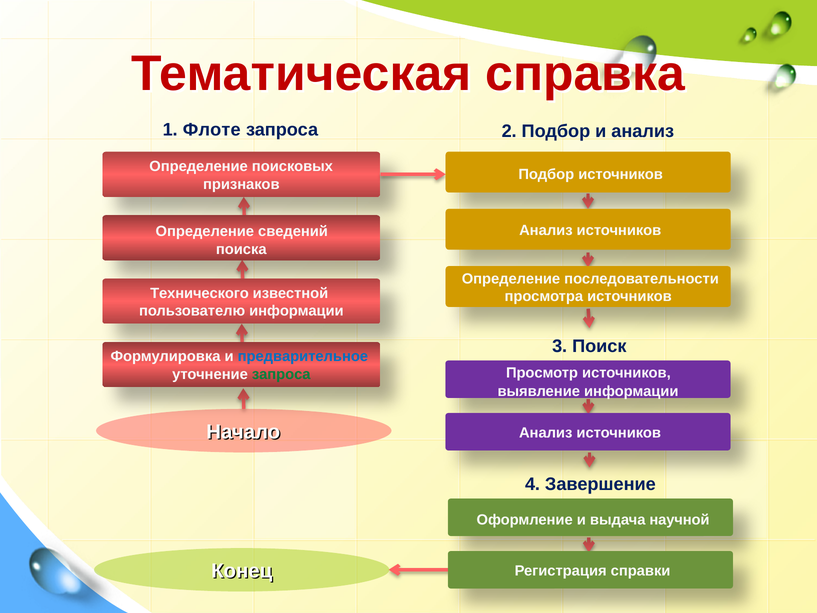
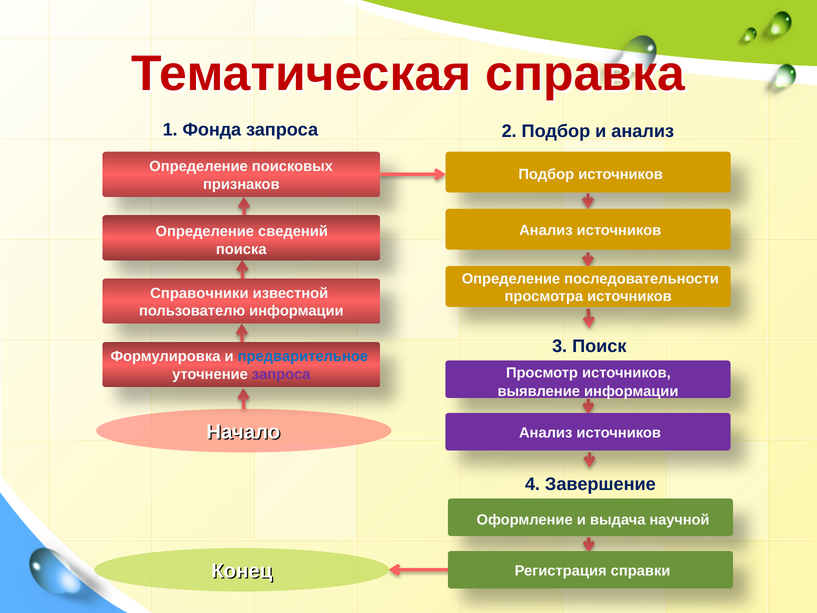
Флоте: Флоте -> Фонда
Технического: Технического -> Справочники
запроса at (281, 374) colour: green -> purple
